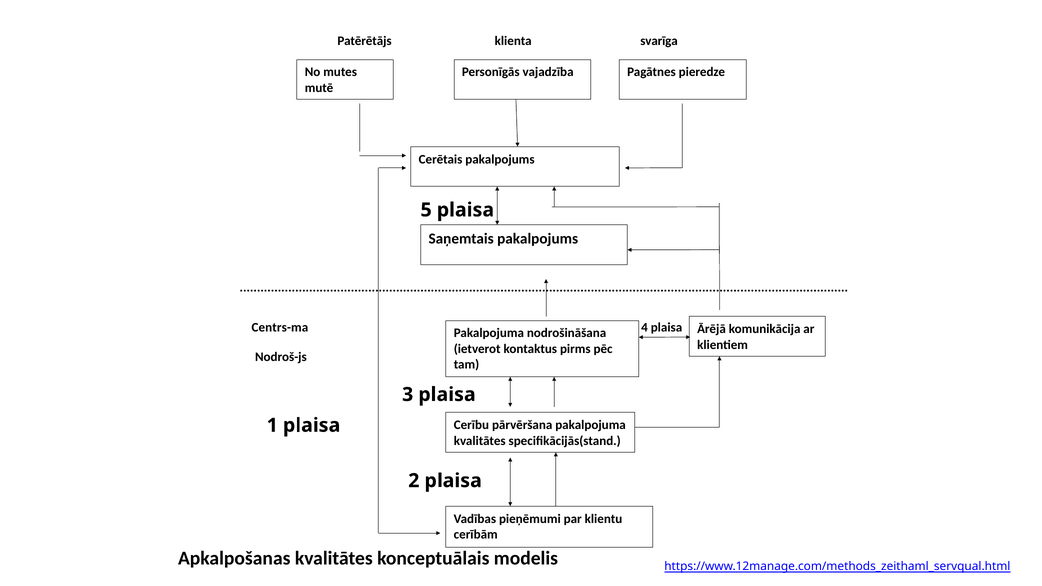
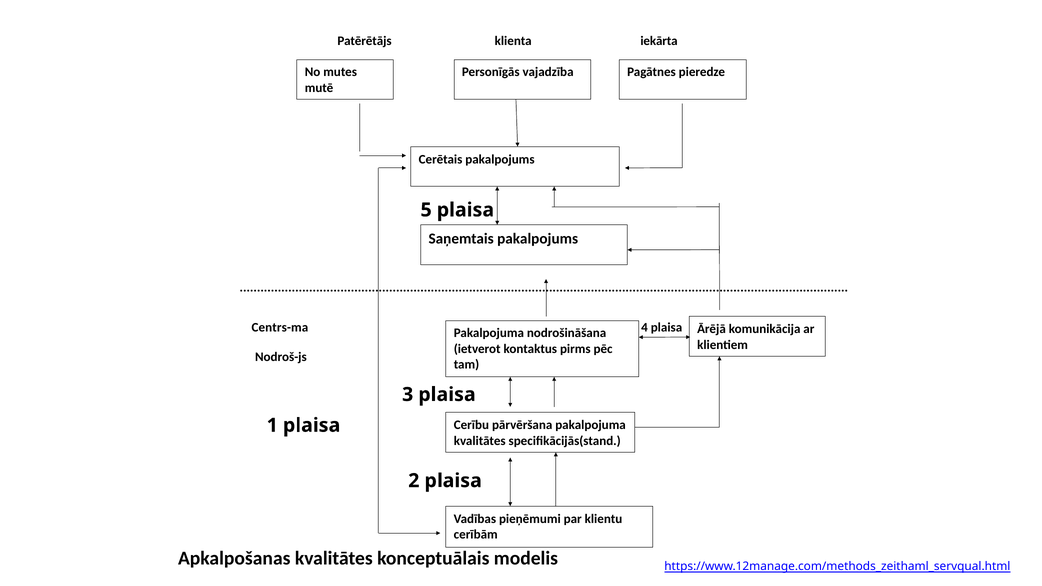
svarīga: svarīga -> iekārta
